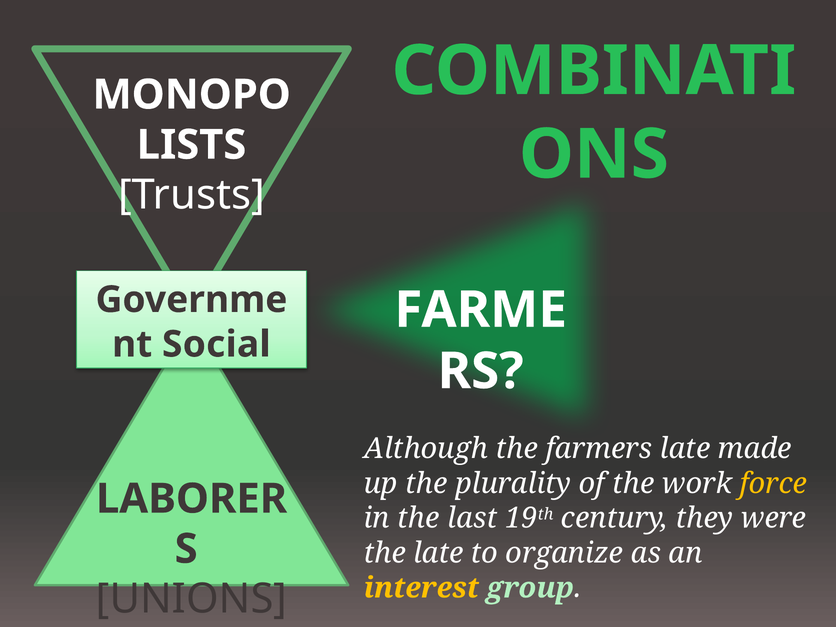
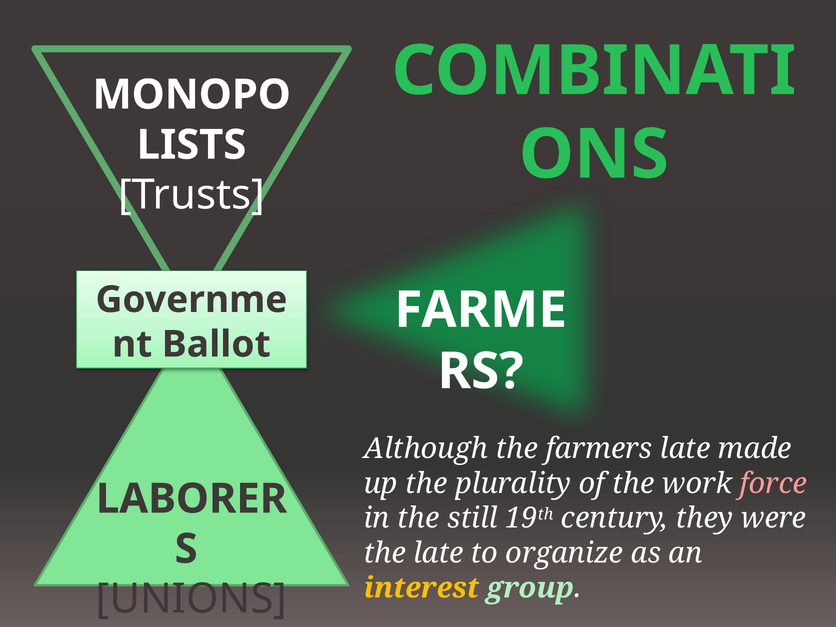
Social: Social -> Ballot
force colour: yellow -> pink
last: last -> still
